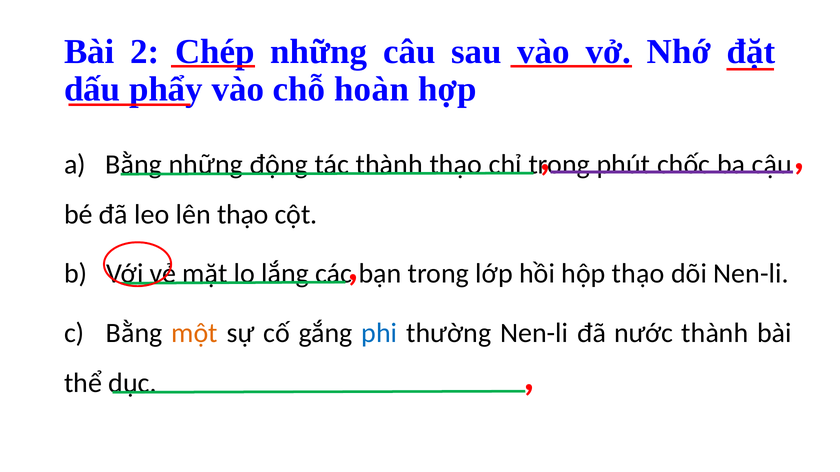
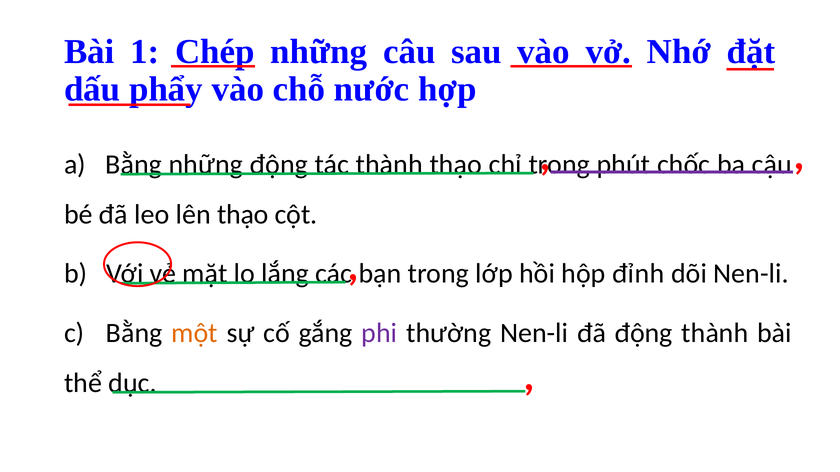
2: 2 -> 1
hoàn: hoàn -> nước
hộp thạo: thạo -> đỉnh
phi colour: blue -> purple
đã nước: nước -> động
